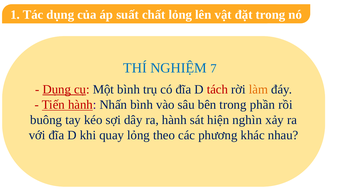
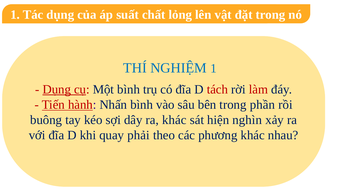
NGHIỆM 7: 7 -> 1
làm colour: orange -> red
ra hành: hành -> khác
quay lỏng: lỏng -> phải
